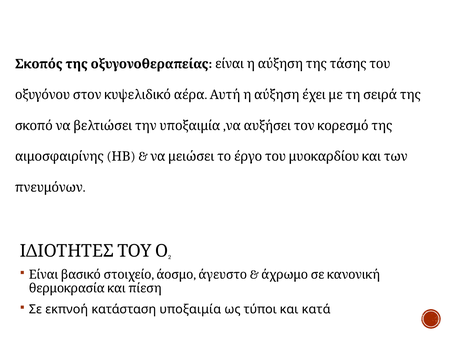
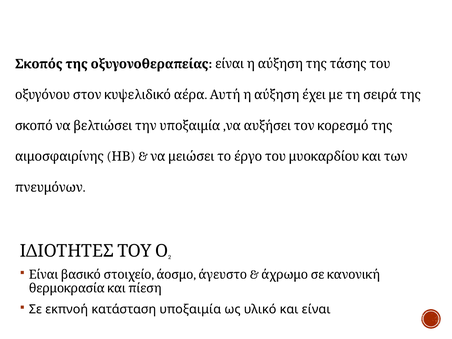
τύποι: τύποι -> υλικό
κατά: κατά -> είναι
